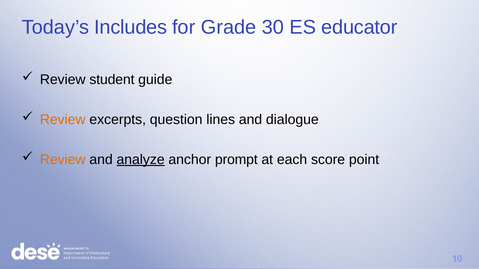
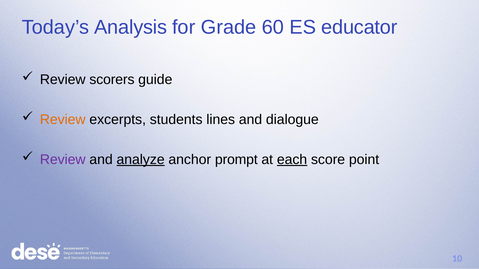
Includes: Includes -> Analysis
30: 30 -> 60
student: student -> scorers
question: question -> students
Review at (63, 160) colour: orange -> purple
each underline: none -> present
